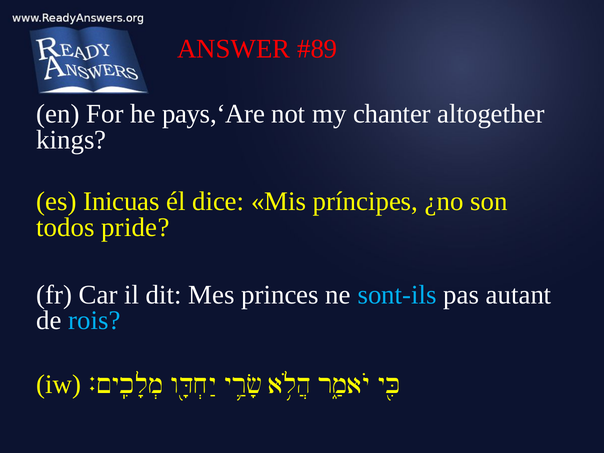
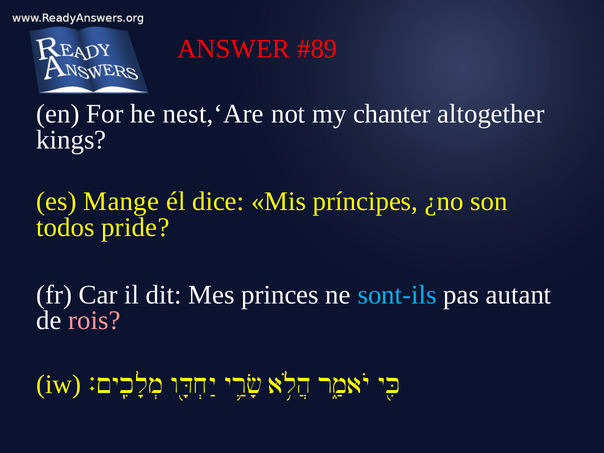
pays,‘Are: pays,‘Are -> nest,‘Are
Inicuas: Inicuas -> Mange
rois colour: light blue -> pink
